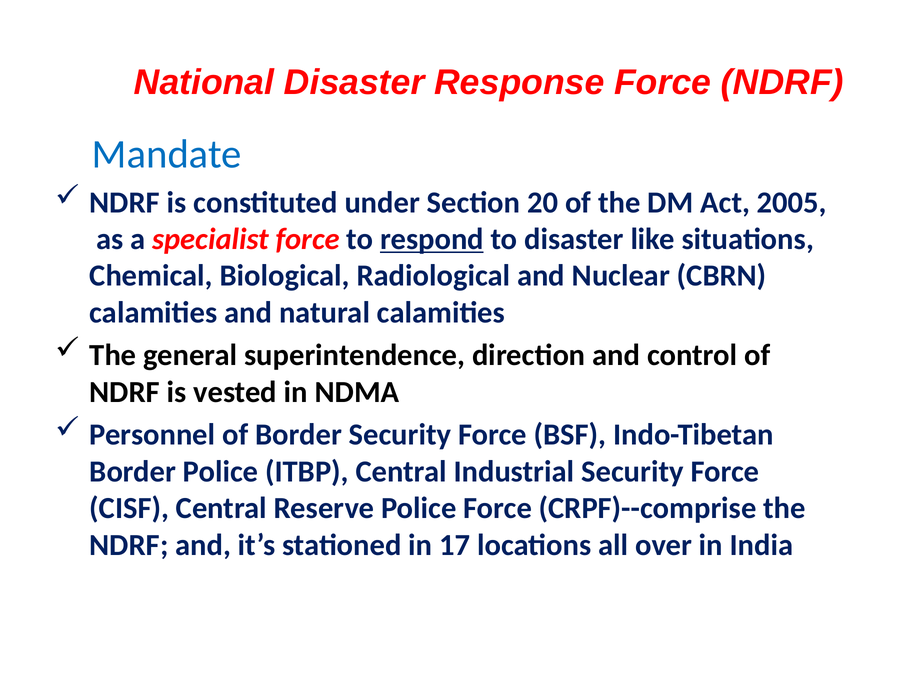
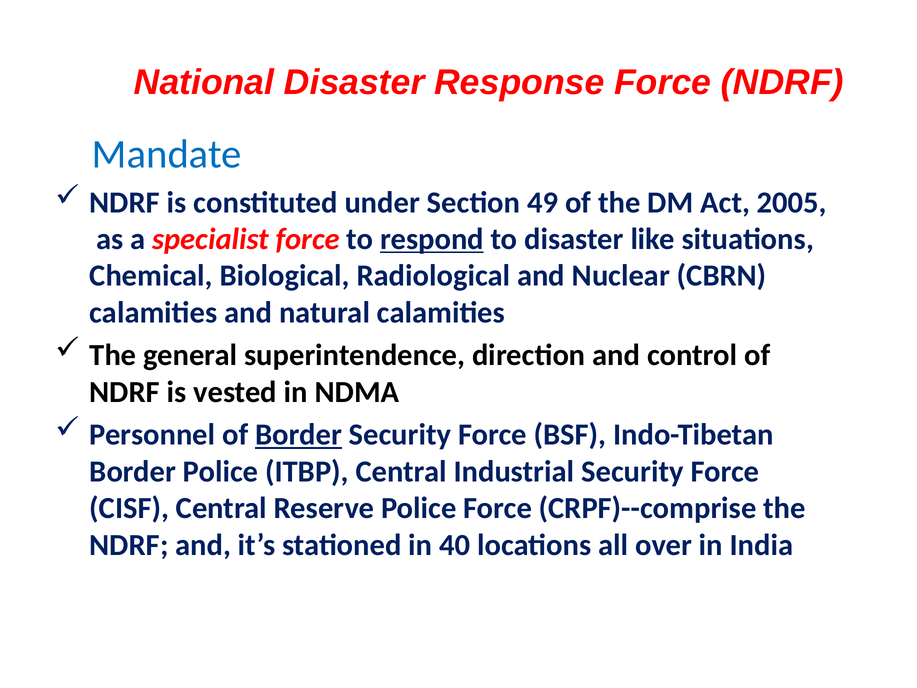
20: 20 -> 49
Border at (299, 435) underline: none -> present
17: 17 -> 40
